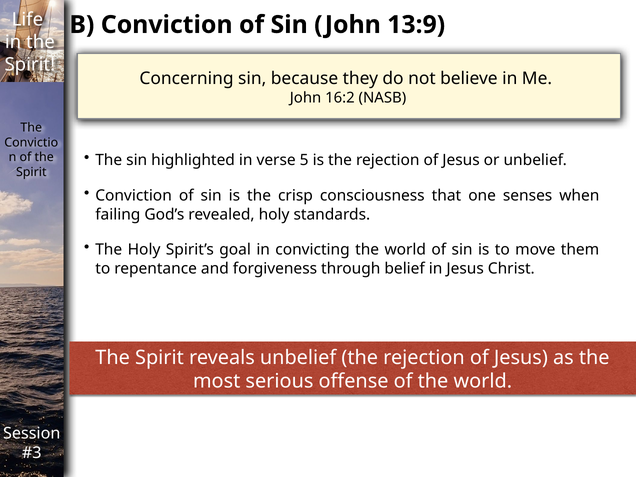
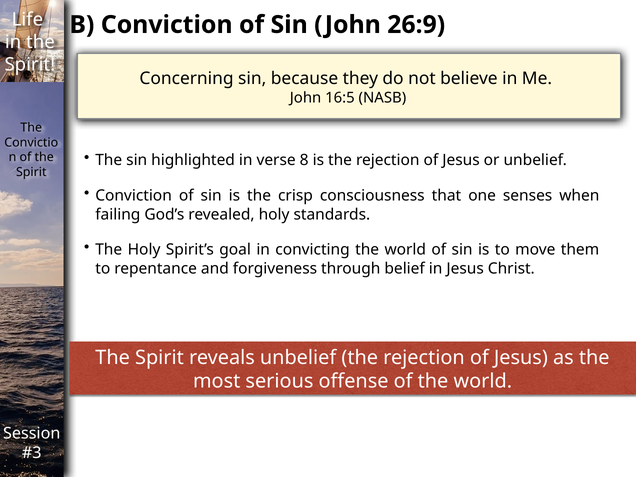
13:9: 13:9 -> 26:9
16:2: 16:2 -> 16:5
5: 5 -> 8
